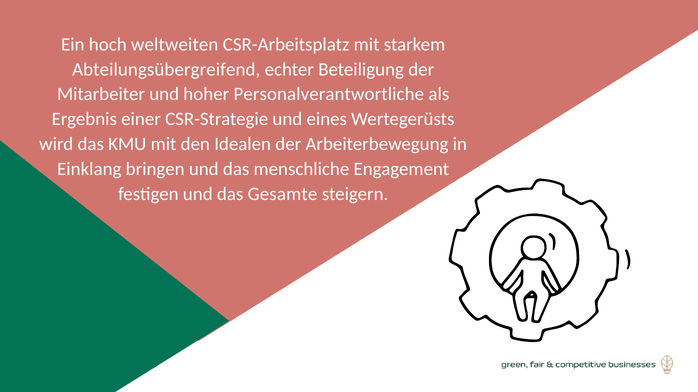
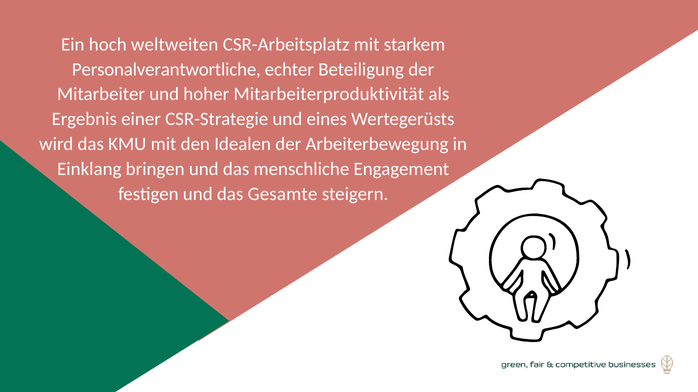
Abteilungsübergreifend: Abteilungsübergreifend -> Personalverantwortliche
Personalverantwortliche: Personalverantwortliche -> Mitarbeiterproduktivität
